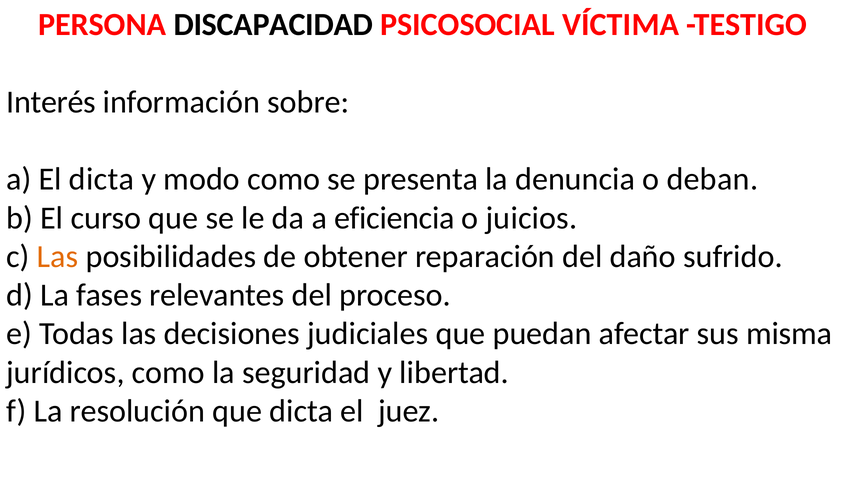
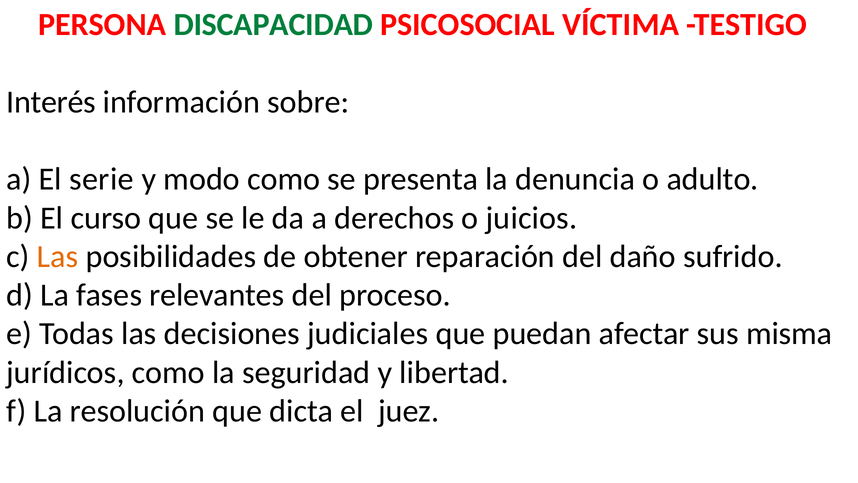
DISCAPACIDAD colour: black -> green
El dicta: dicta -> serie
deban: deban -> adulto
eficiencia: eficiencia -> derechos
